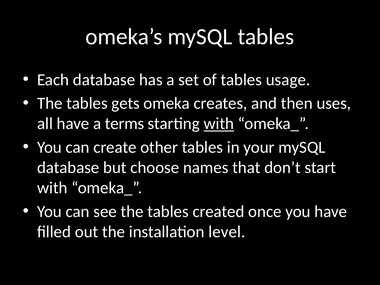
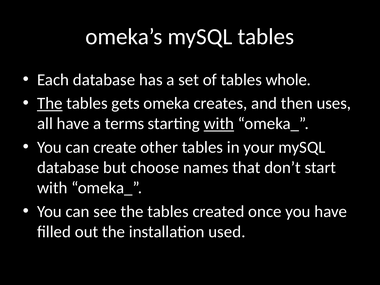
usage: usage -> whole
The at (50, 103) underline: none -> present
level: level -> used
